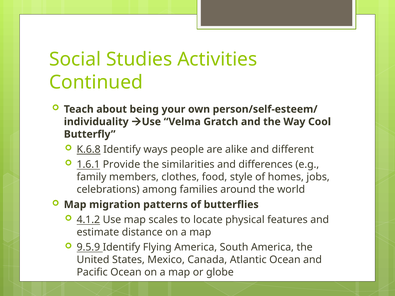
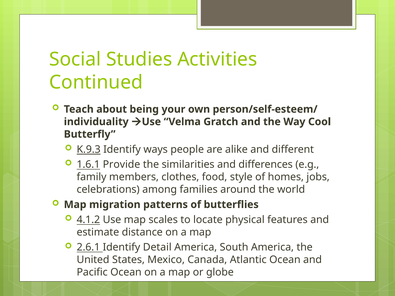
K.6.8: K.6.8 -> K.9.3
9.5.9: 9.5.9 -> 2.6.1
Flying: Flying -> Detail
